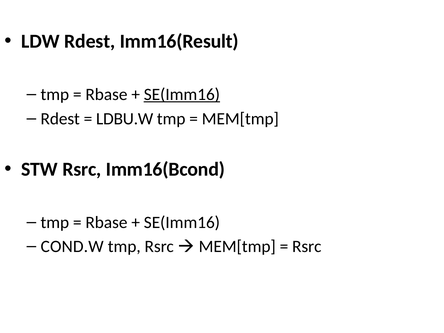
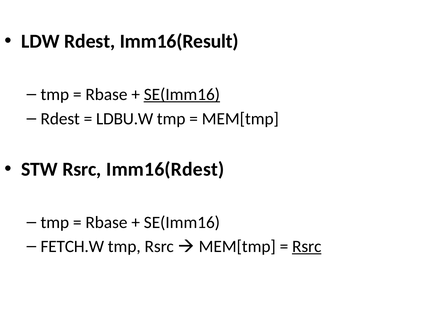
Imm16(Bcond: Imm16(Bcond -> Imm16(Rdest
COND.W: COND.W -> FETCH.W
Rsrc at (307, 247) underline: none -> present
